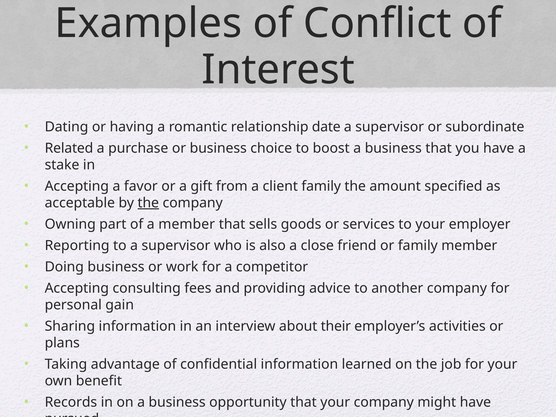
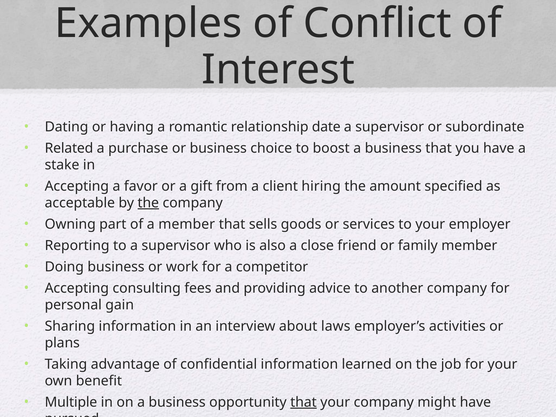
client family: family -> hiring
their: their -> laws
Records: Records -> Multiple
that at (303, 402) underline: none -> present
